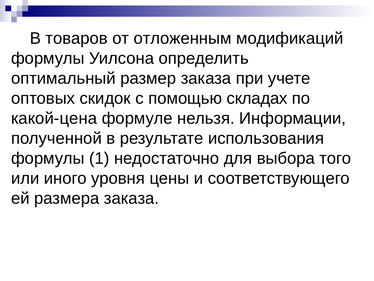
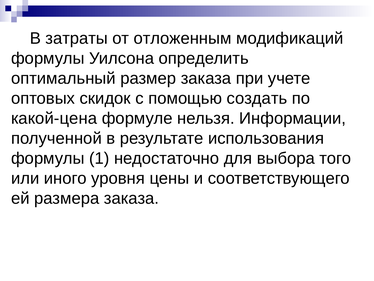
товаров: товаров -> затраты
складах: складах -> создать
